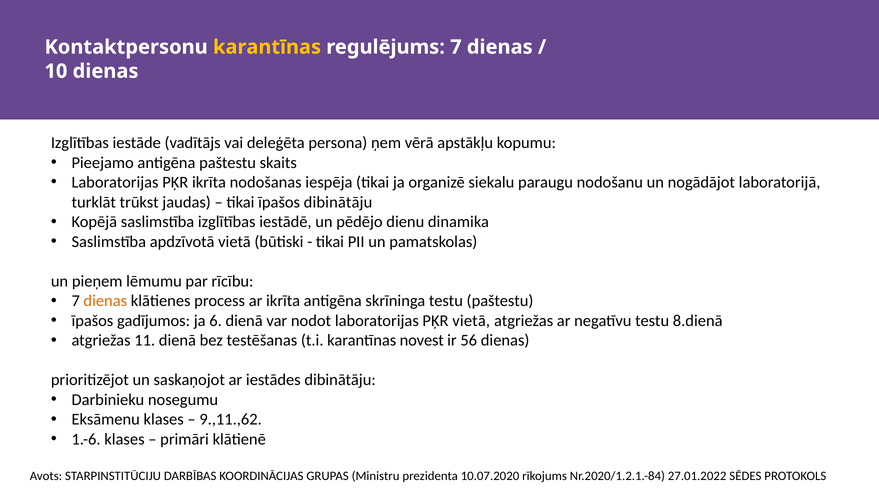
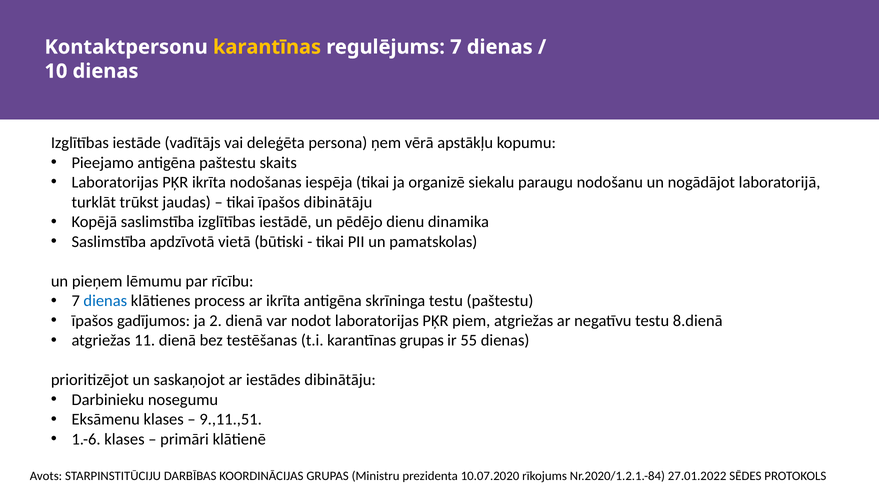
dienas at (105, 301) colour: orange -> blue
6: 6 -> 2
PĶR vietā: vietā -> piem
karantīnas novest: novest -> grupas
56: 56 -> 55
9.,11.,62: 9.,11.,62 -> 9.,11.,51
